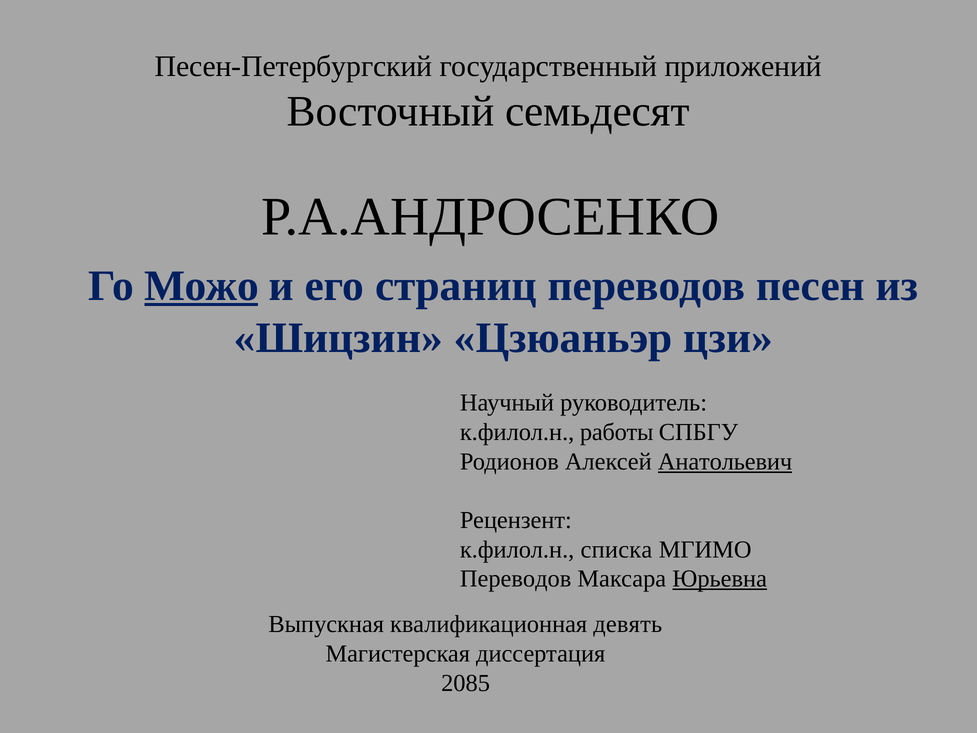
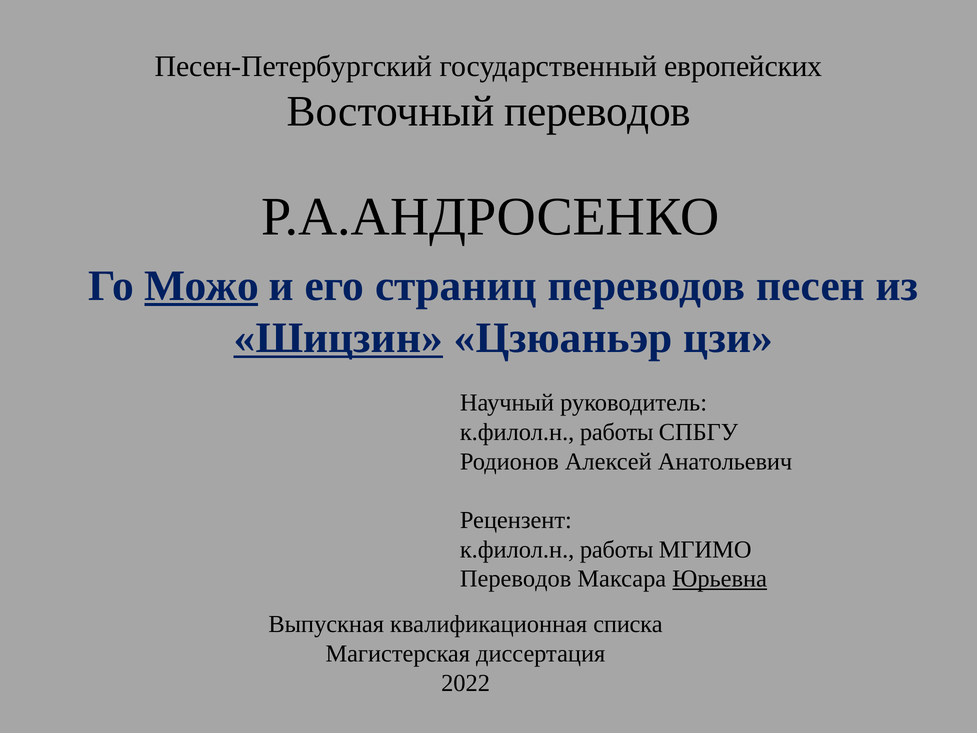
приложений: приложений -> европейских
Восточный семьдесят: семьдесят -> переводов
Шицзин underline: none -> present
Анатольевич underline: present -> none
списка at (616, 549): списка -> работы
девять: девять -> списка
2085: 2085 -> 2022
